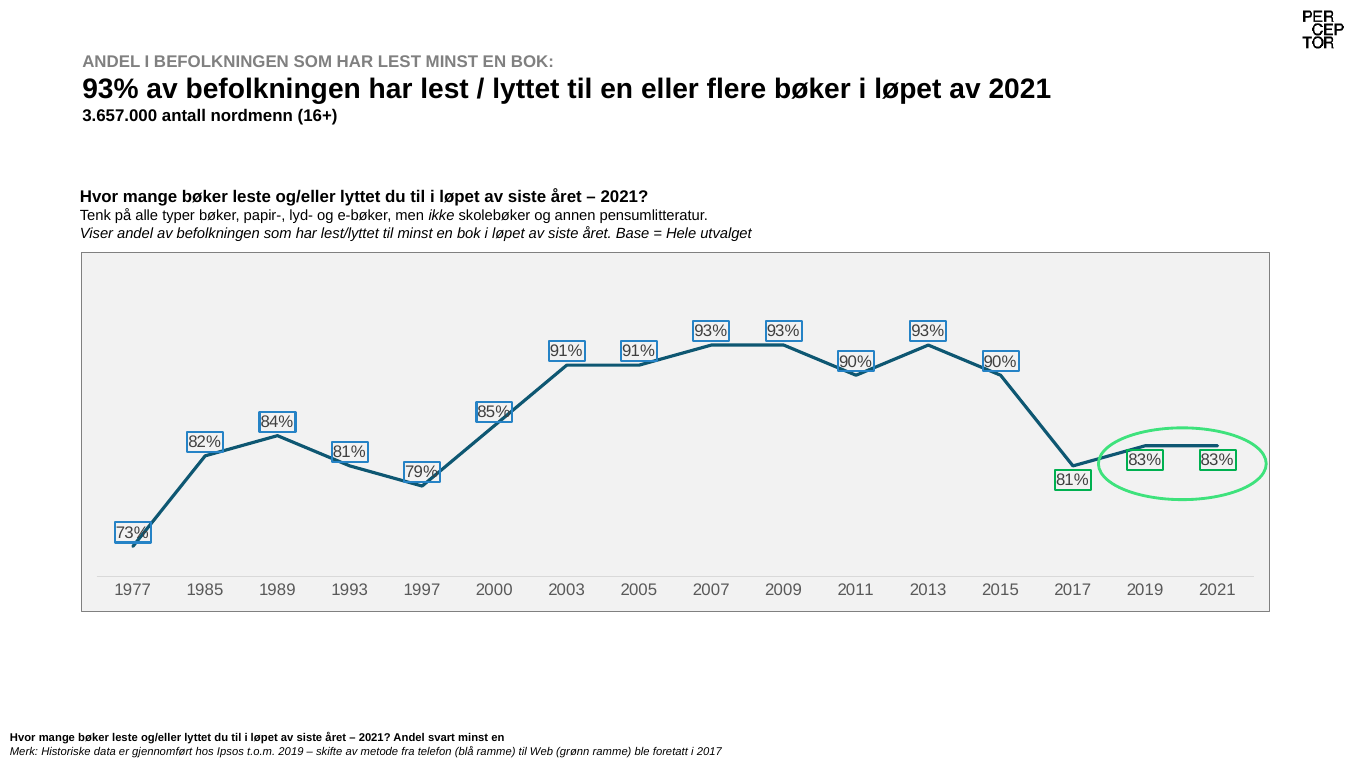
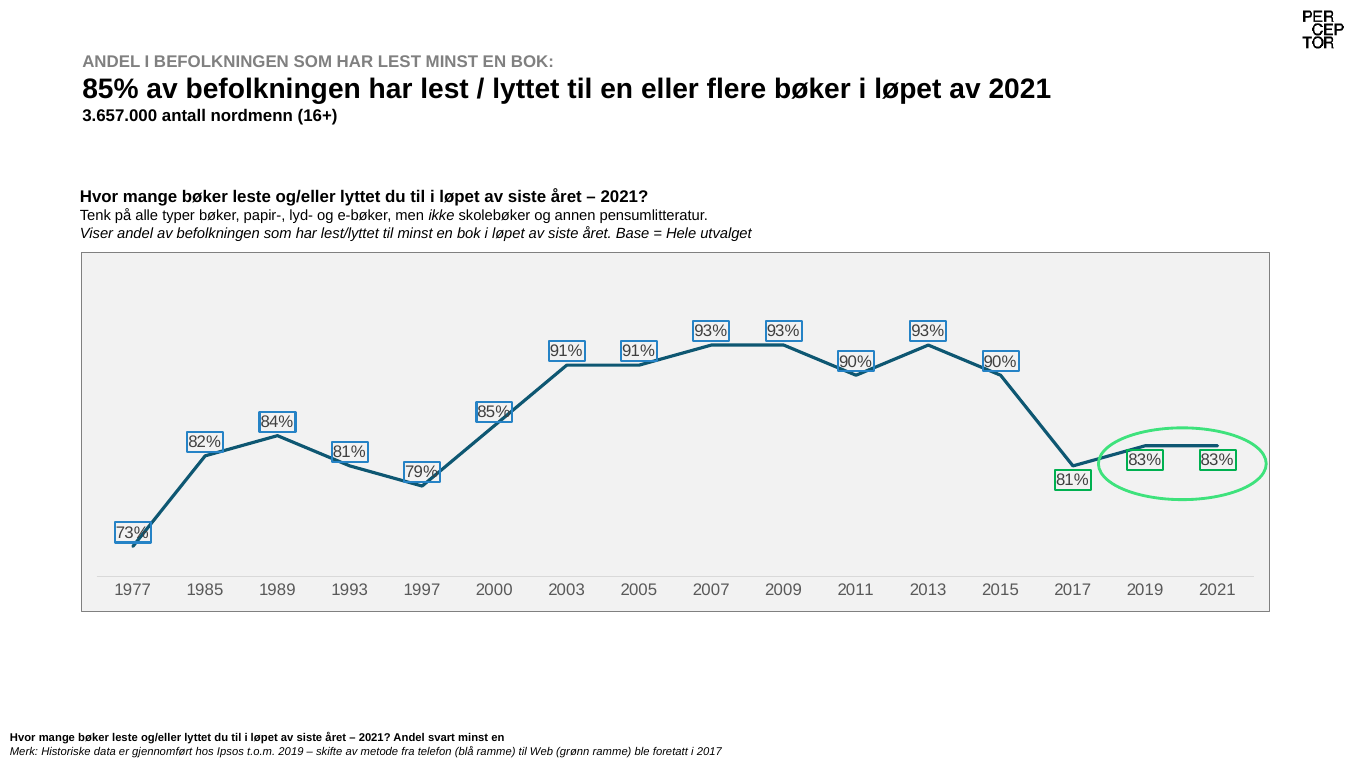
93% at (110, 89): 93% -> 85%
